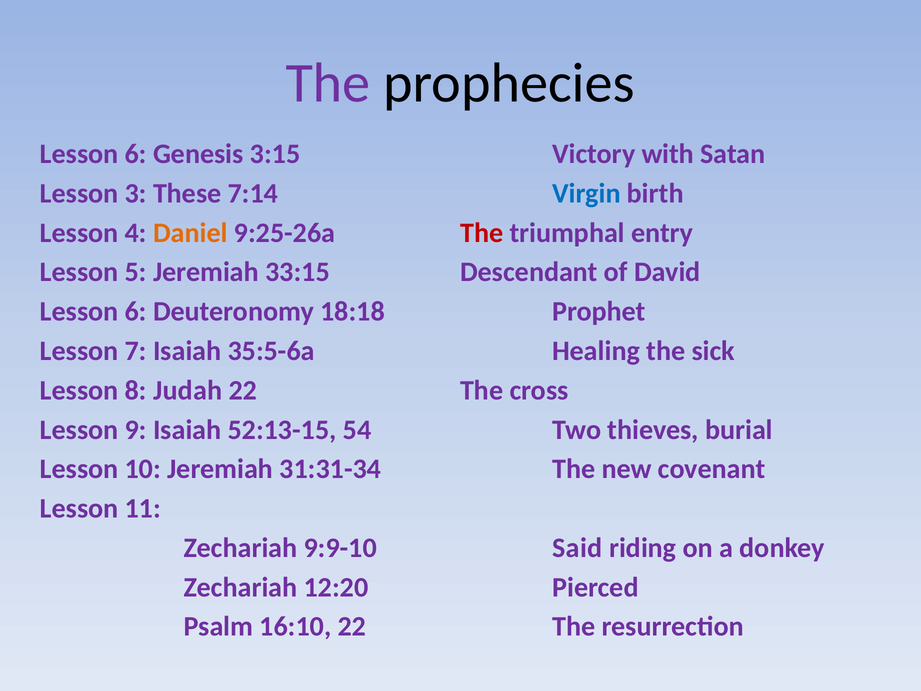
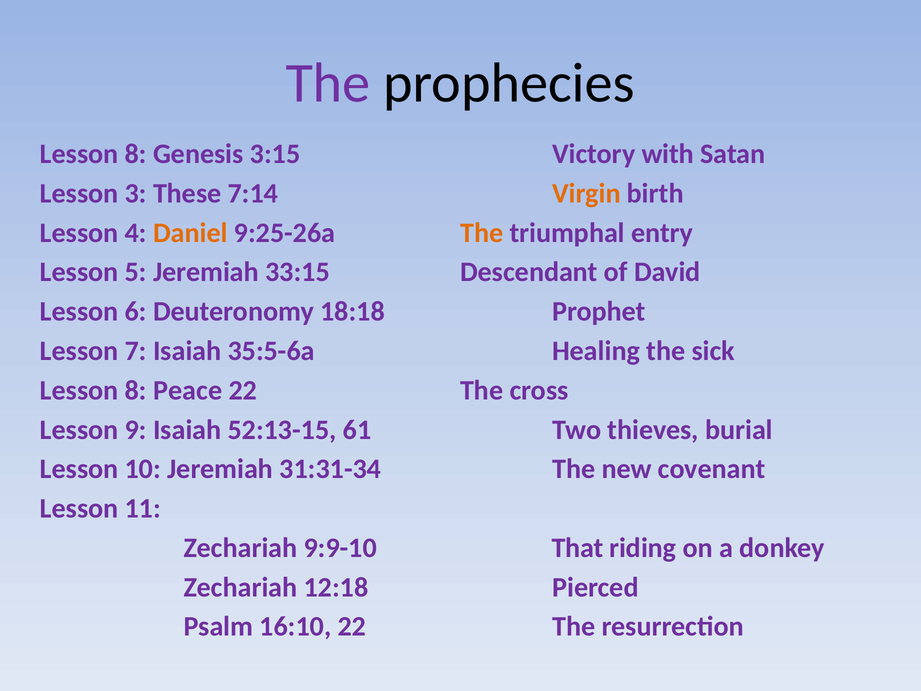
6 at (136, 154): 6 -> 8
Virgin colour: blue -> orange
The at (482, 233) colour: red -> orange
Judah: Judah -> Peace
54: 54 -> 61
Said: Said -> That
12:20: 12:20 -> 12:18
